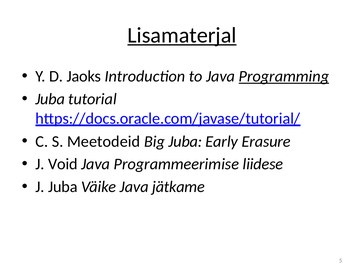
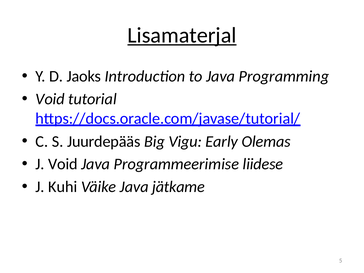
Programming underline: present -> none
Juba at (50, 99): Juba -> Void
Meetodeid: Meetodeid -> Juurdepääs
Big Juba: Juba -> Vigu
Erasure: Erasure -> Olemas
J Juba: Juba -> Kuhi
